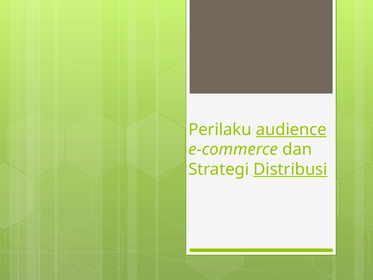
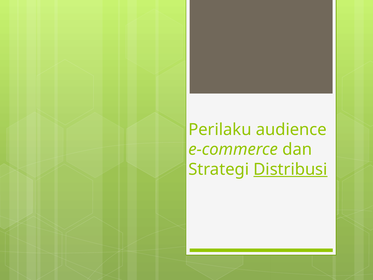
audience underline: present -> none
